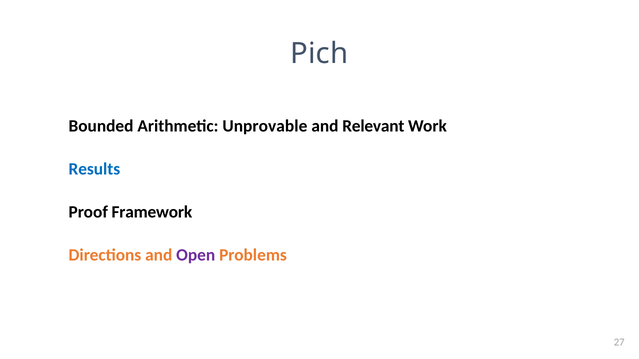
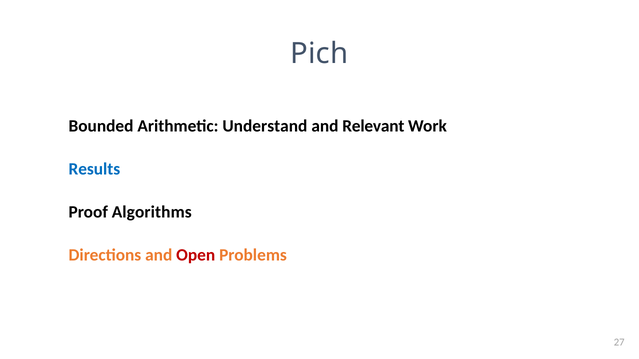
Unprovable: Unprovable -> Understand
Framework: Framework -> Algorithms
Open colour: purple -> red
